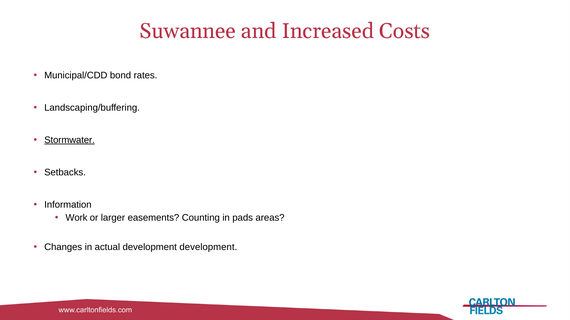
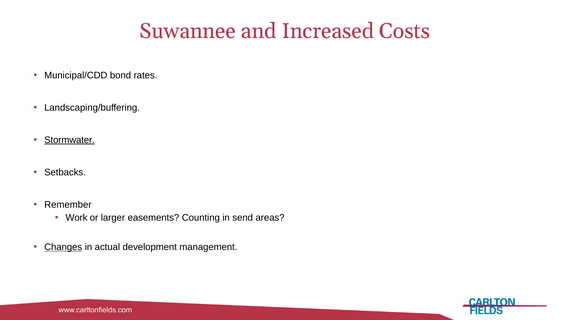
Information: Information -> Remember
pads: pads -> send
Changes underline: none -> present
development development: development -> management
